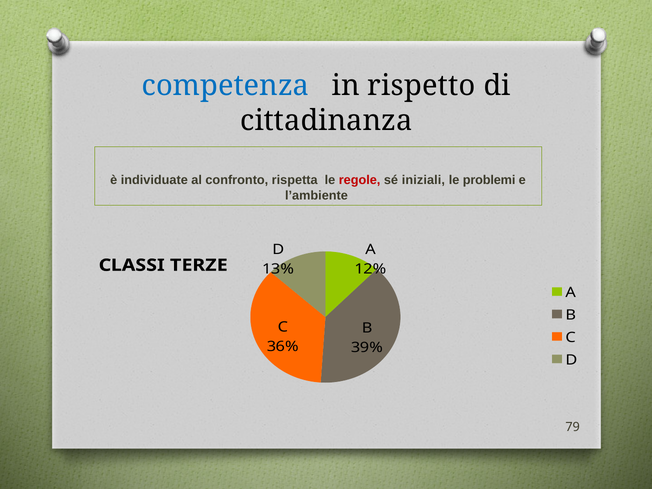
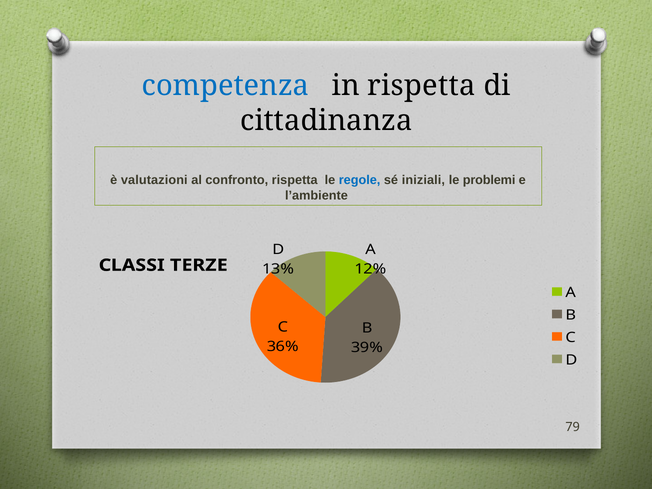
in rispetto: rispetto -> rispetta
individuate: individuate -> valutazioni
regole colour: red -> blue
